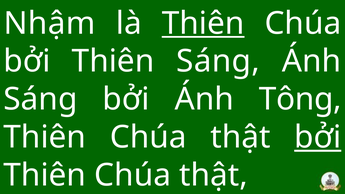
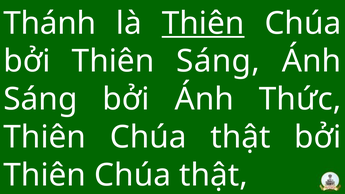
Nhậm: Nhậm -> Thánh
Tông: Tông -> Thức
bởi at (318, 137) underline: present -> none
